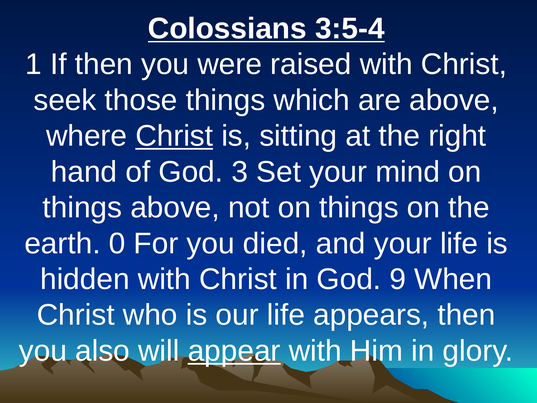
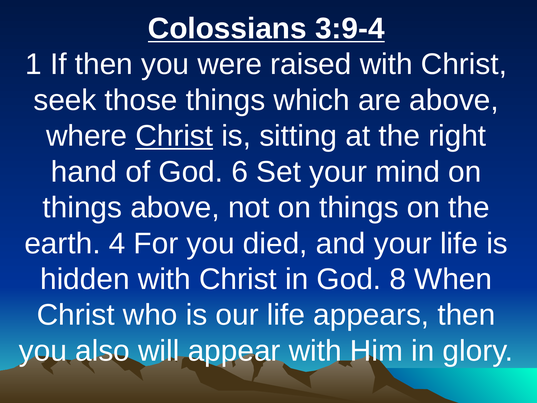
3:5-4: 3:5-4 -> 3:9-4
3: 3 -> 6
0: 0 -> 4
9: 9 -> 8
appear underline: present -> none
